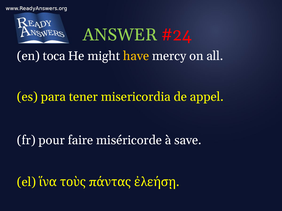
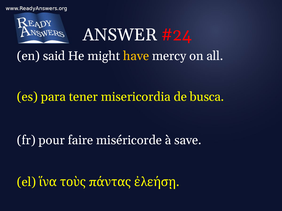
ANSWER colour: light green -> white
toca: toca -> said
appel: appel -> busca
